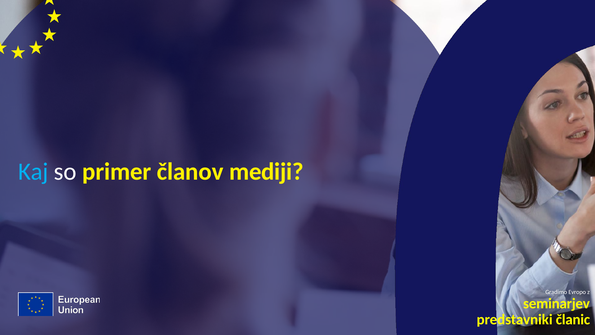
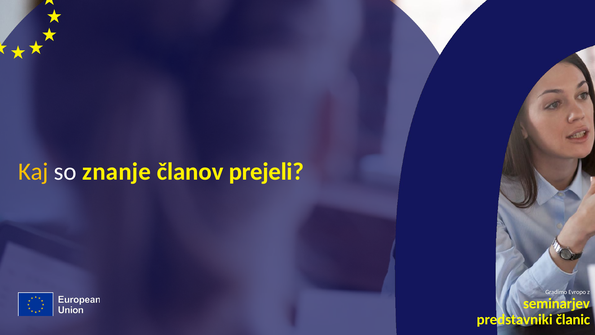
Kaj colour: light blue -> yellow
primer: primer -> znanje
mediji: mediji -> prejeli
